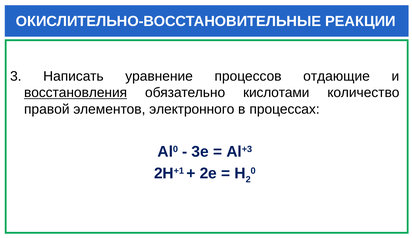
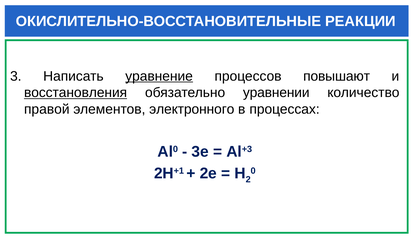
уравнение underline: none -> present
отдающие: отдающие -> повышают
кислотами: кислотами -> уравнении
